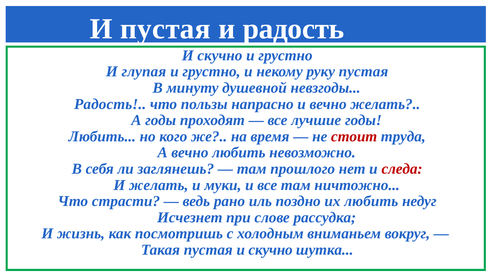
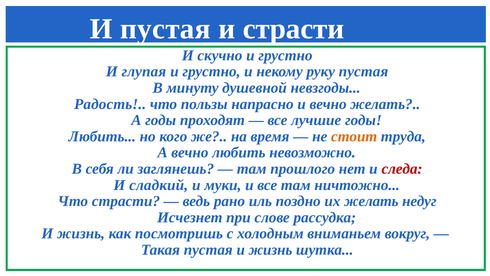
и радость: радость -> страсти
стоит colour: red -> orange
И желать: желать -> сладкий
их любить: любить -> желать
пустая и скучно: скучно -> жизнь
